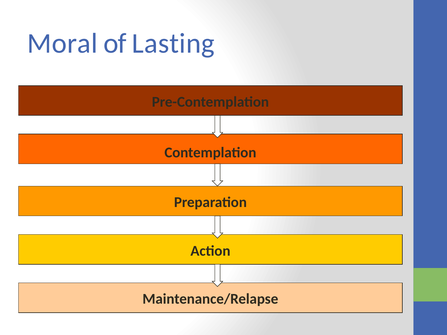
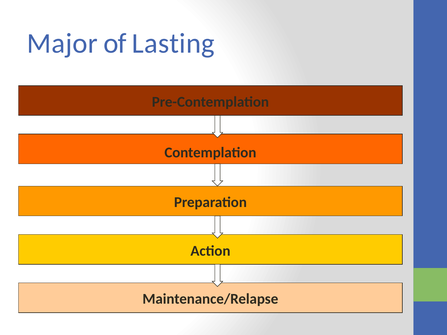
Moral: Moral -> Major
